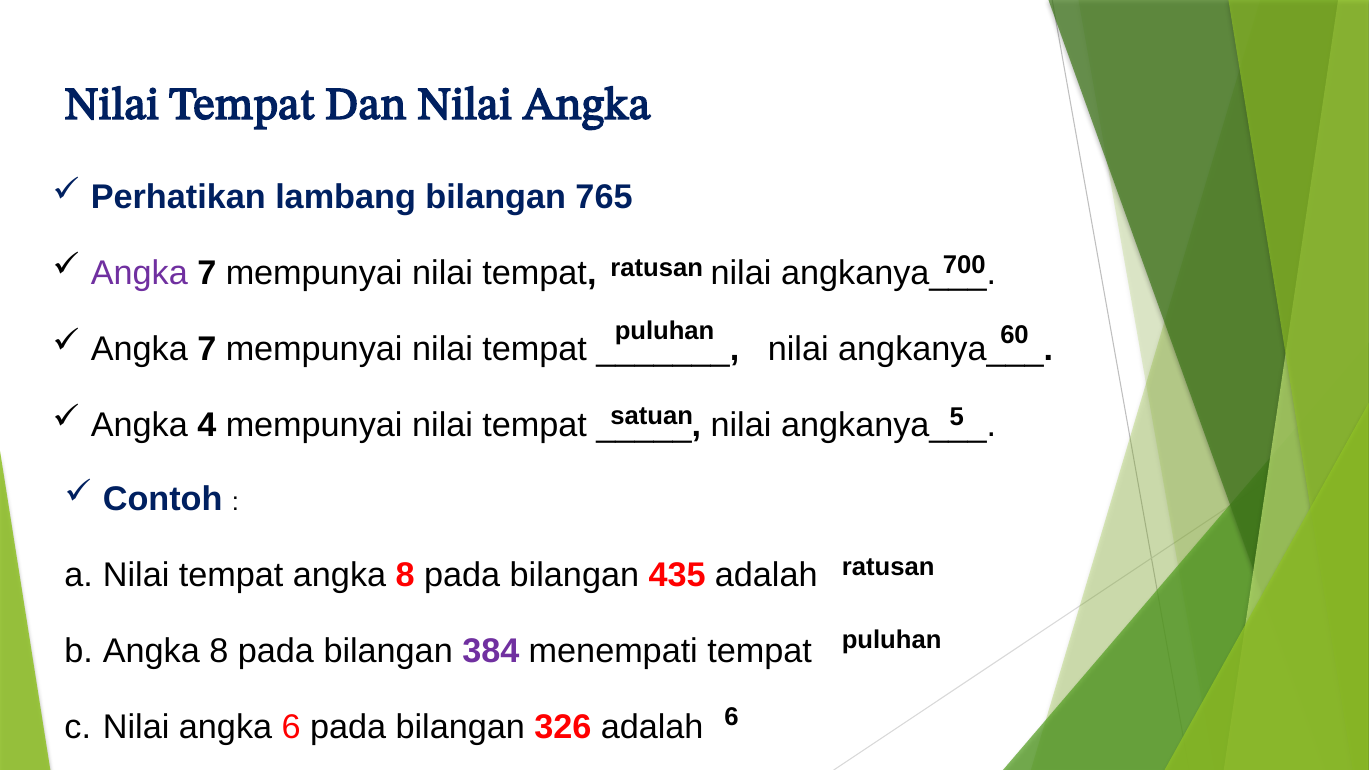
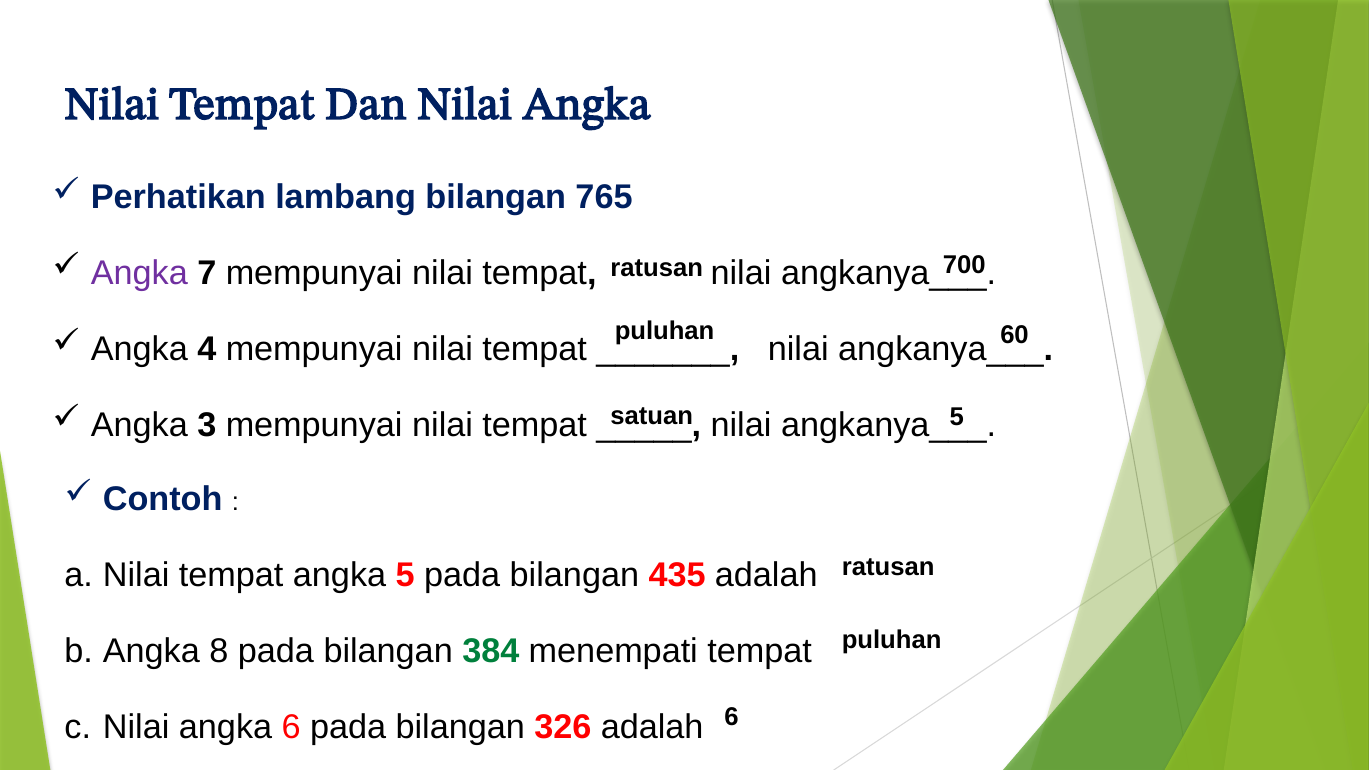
7 at (207, 349): 7 -> 4
4: 4 -> 3
tempat angka 8: 8 -> 5
384 colour: purple -> green
